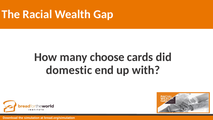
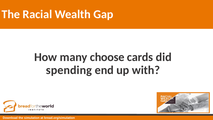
domestic: domestic -> spending
